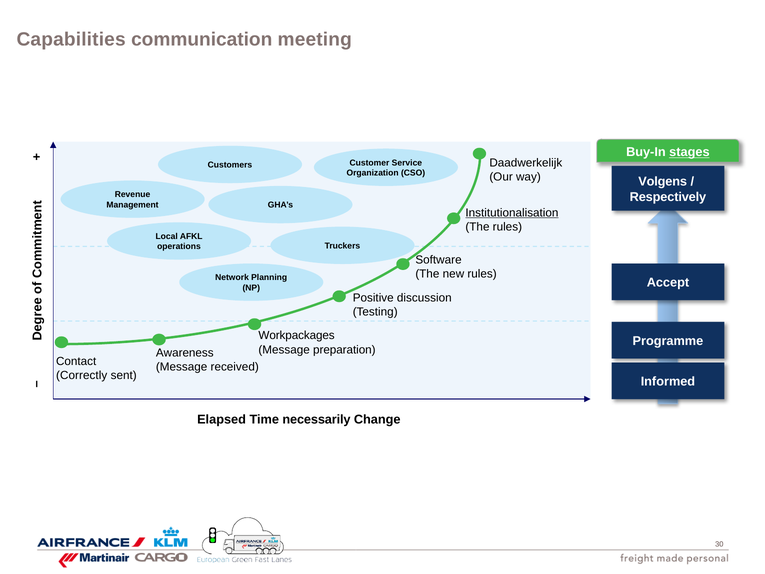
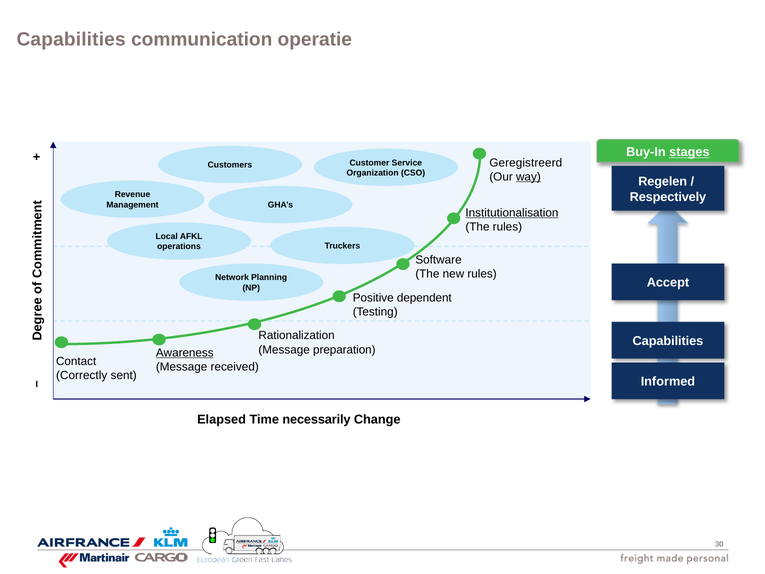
meeting: meeting -> operatie
Daadwerkelijk: Daadwerkelijk -> Geregistreerd
way underline: none -> present
Volgens: Volgens -> Regelen
discussion: discussion -> dependent
Workpackages: Workpackages -> Rationalization
Programme at (668, 341): Programme -> Capabilities
Awareness underline: none -> present
